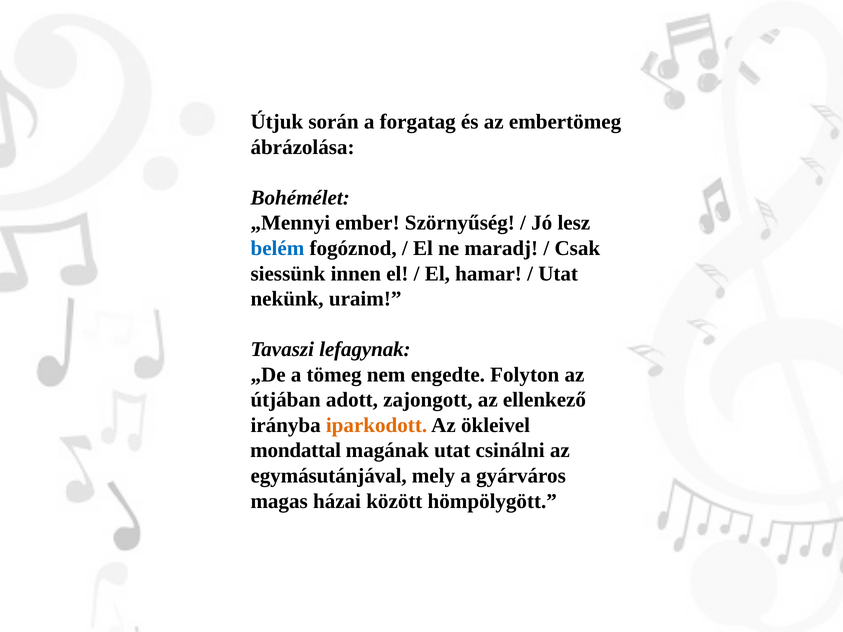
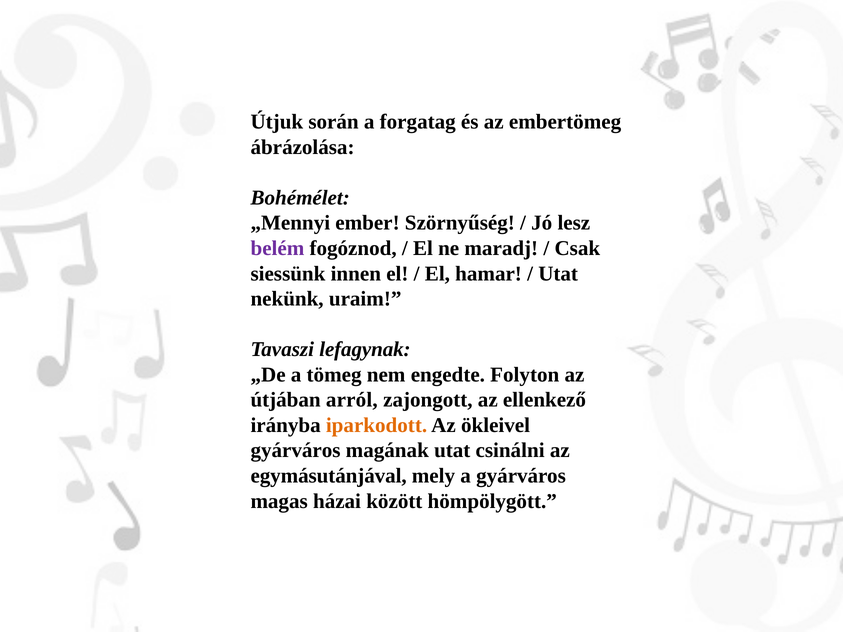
belém colour: blue -> purple
adott: adott -> arról
mondattal at (296, 451): mondattal -> gyárváros
